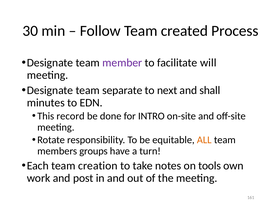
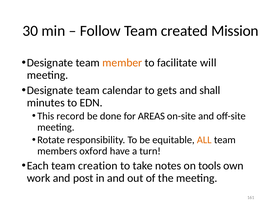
Process: Process -> Mission
member colour: purple -> orange
separate: separate -> calendar
next: next -> gets
INTRO: INTRO -> AREAS
groups: groups -> oxford
